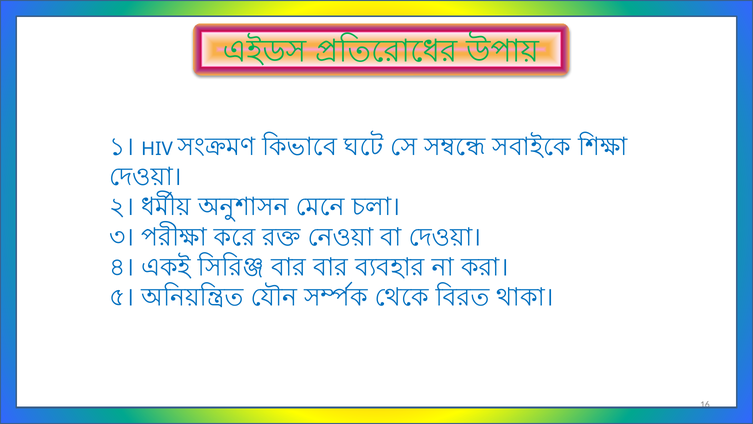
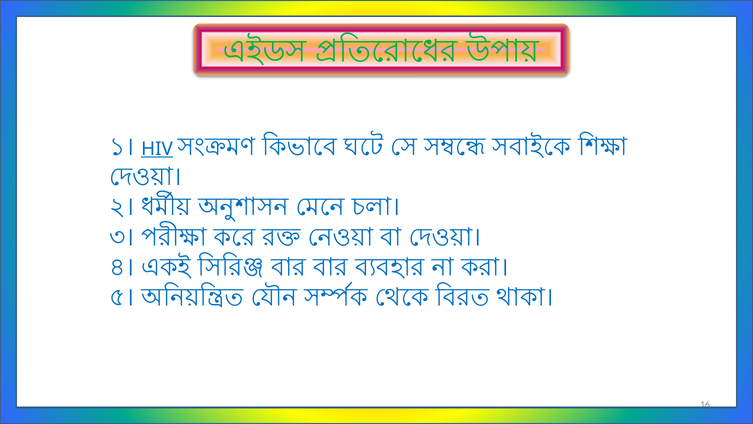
HIV underline: none -> present
